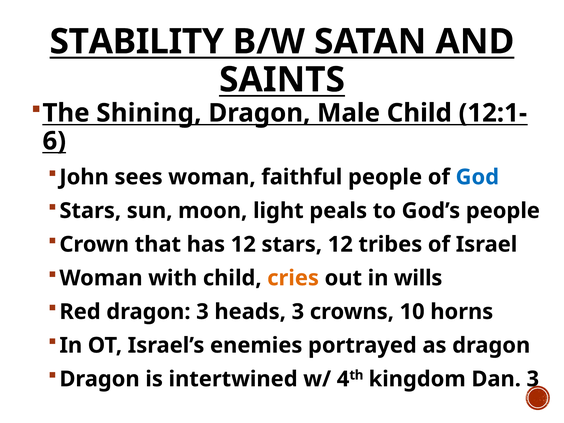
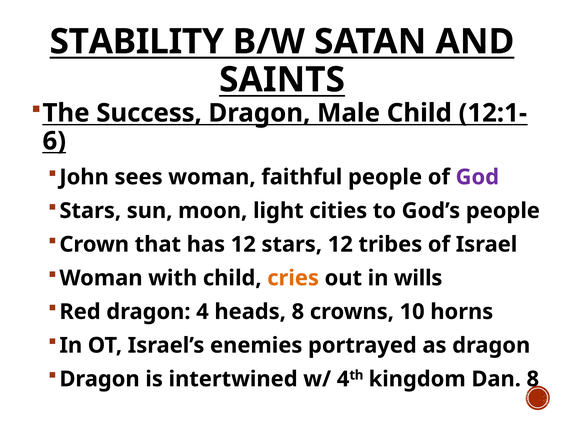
Shining: Shining -> Success
God colour: blue -> purple
peals: peals -> cities
dragon 3: 3 -> 4
heads 3: 3 -> 8
Dan 3: 3 -> 8
